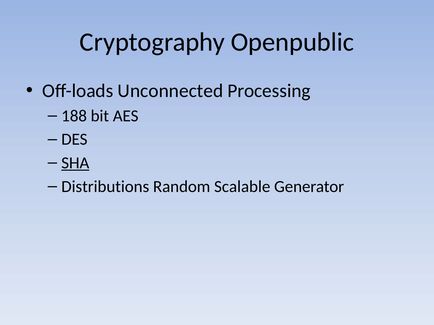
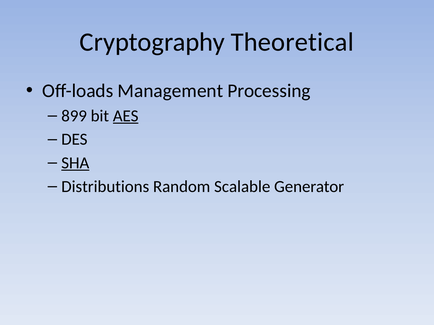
Openpublic: Openpublic -> Theoretical
Unconnected: Unconnected -> Management
188: 188 -> 899
AES underline: none -> present
